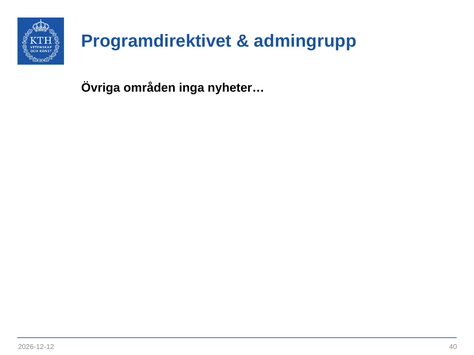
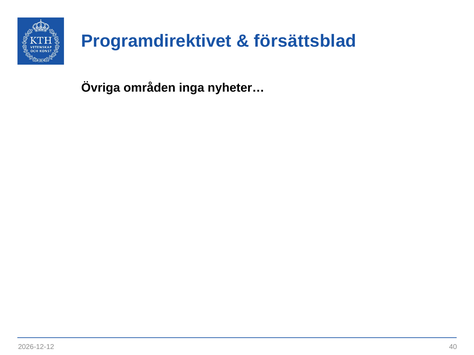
admingrupp: admingrupp -> försättsblad
